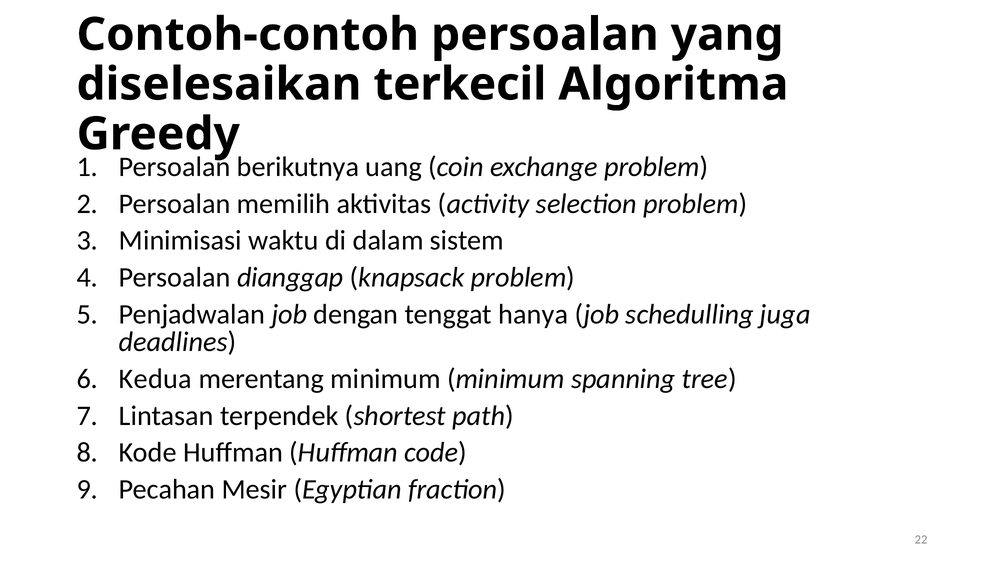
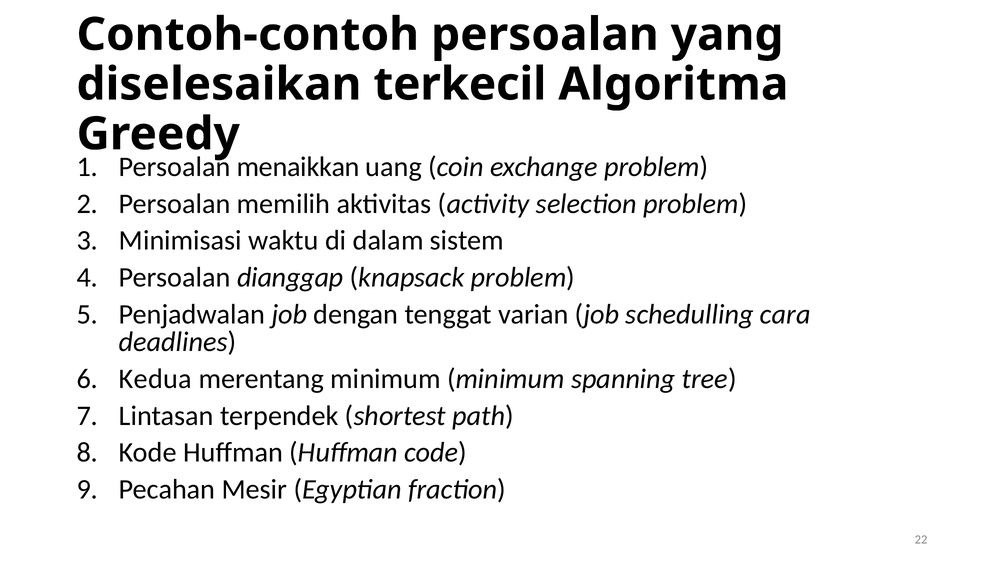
berikutnya: berikutnya -> menaikkan
hanya: hanya -> varian
juga: juga -> cara
